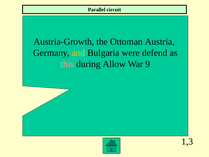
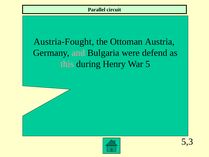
Austria-Growth: Austria-Growth -> Austria-Fought
and colour: yellow -> pink
Allow: Allow -> Henry
9: 9 -> 5
1,3: 1,3 -> 5,3
